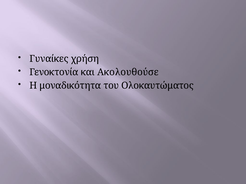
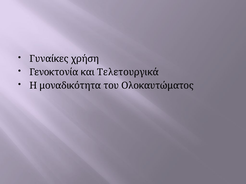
Ακολουθούσε: Ακολουθούσε -> Τελετουργικά
